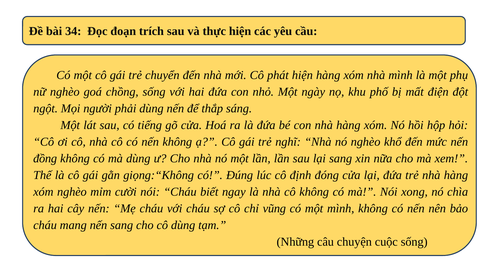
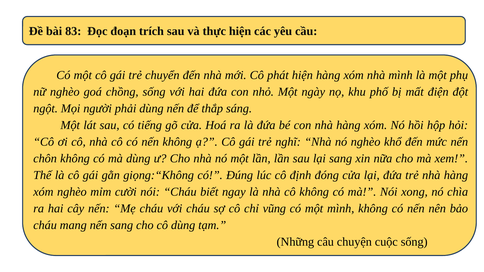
34: 34 -> 83
đồng: đồng -> chôn
